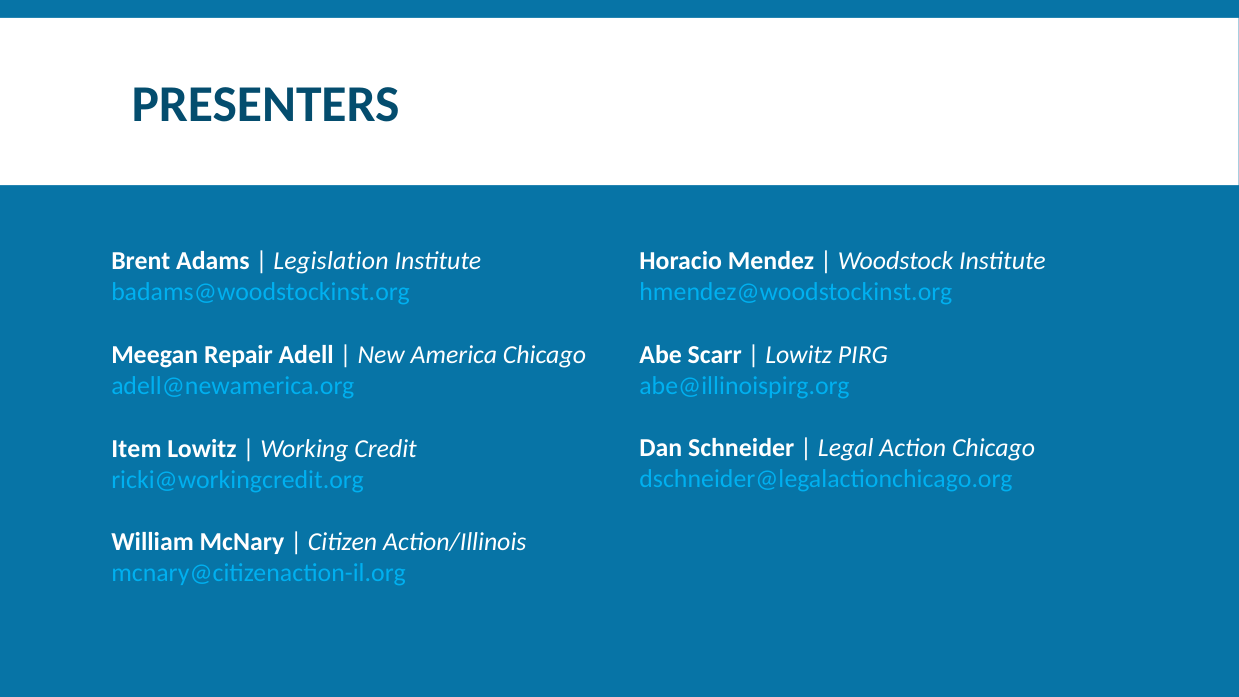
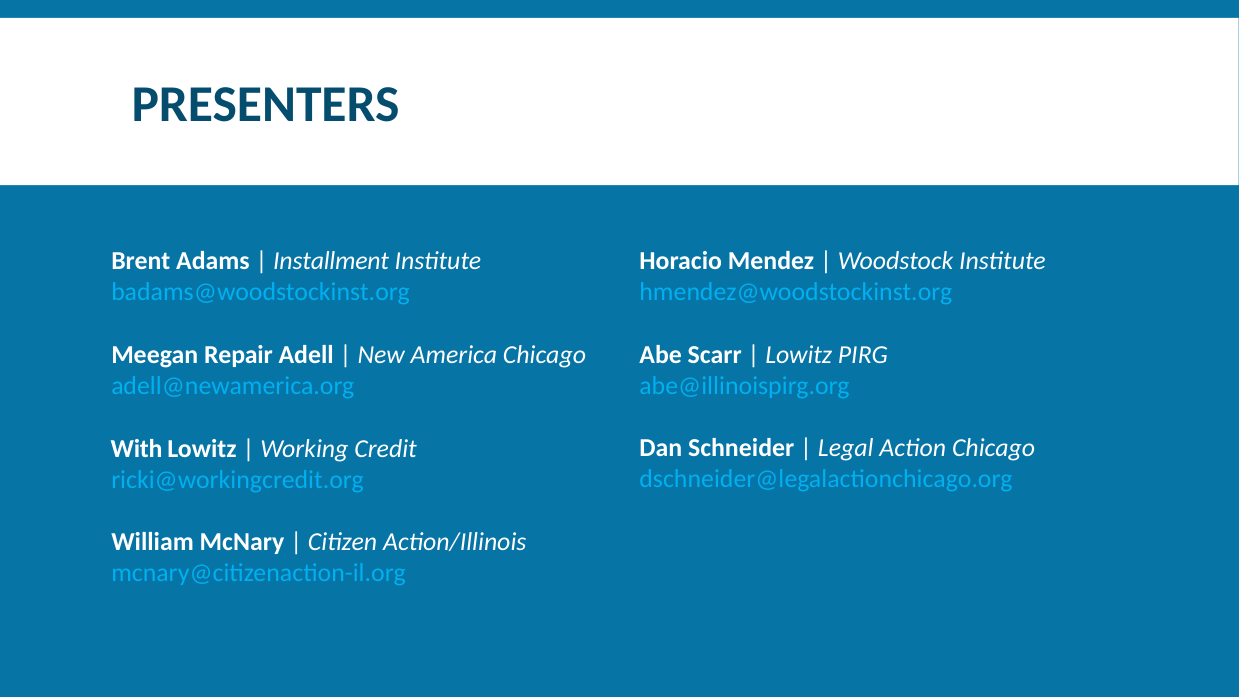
Legislation: Legislation -> Installment
Item: Item -> With
